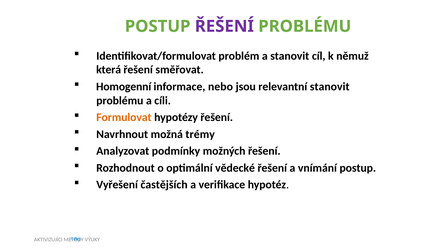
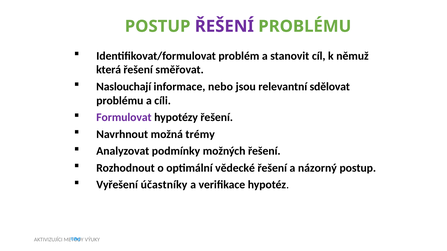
Homogenní: Homogenní -> Naslouchají
relevantní stanovit: stanovit -> sdělovat
Formulovat colour: orange -> purple
vnímání: vnímání -> názorný
častějších: častějších -> účastníky
